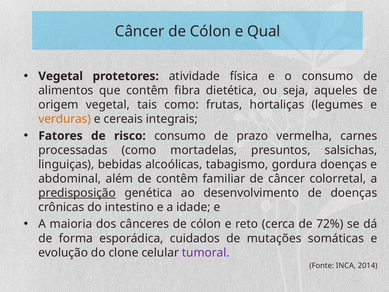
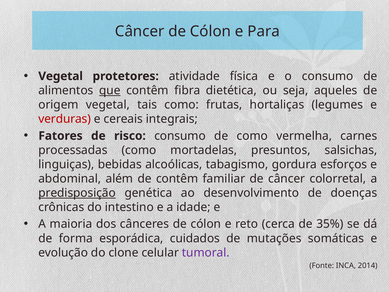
Qual: Qual -> Para
que underline: none -> present
verduras colour: orange -> red
de prazo: prazo -> como
gordura doenças: doenças -> esforços
72%: 72% -> 35%
